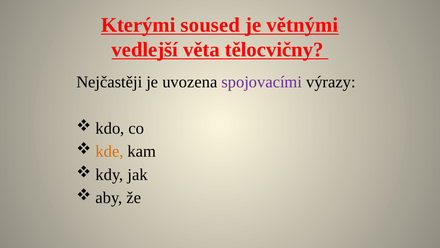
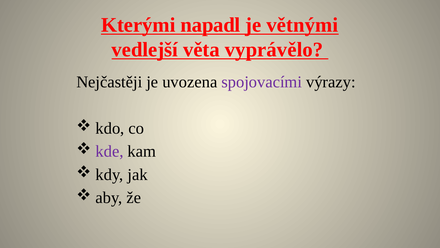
soused: soused -> napadl
tělocvičny: tělocvičny -> vyprávělo
kde colour: orange -> purple
